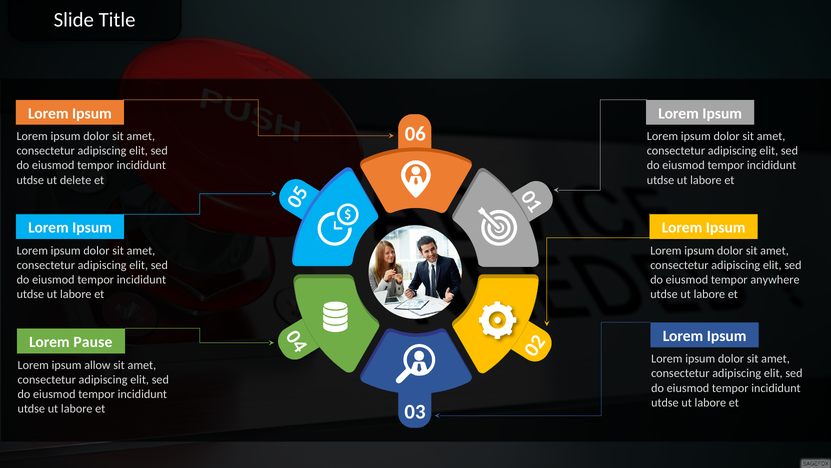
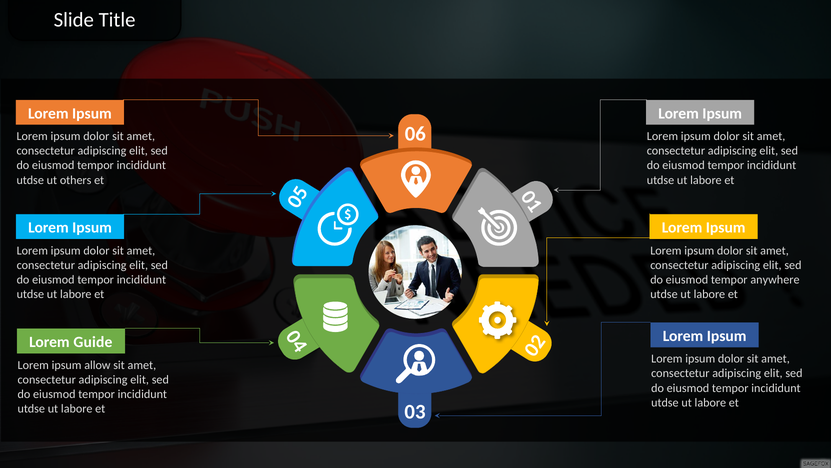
delete: delete -> others
Pause: Pause -> Guide
